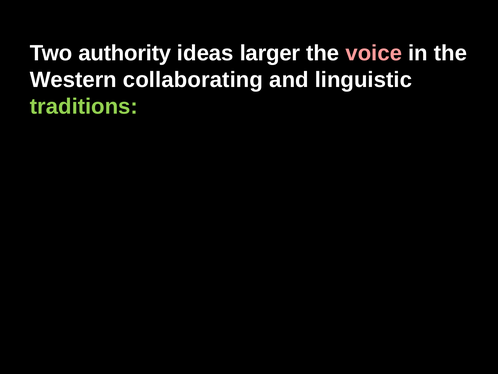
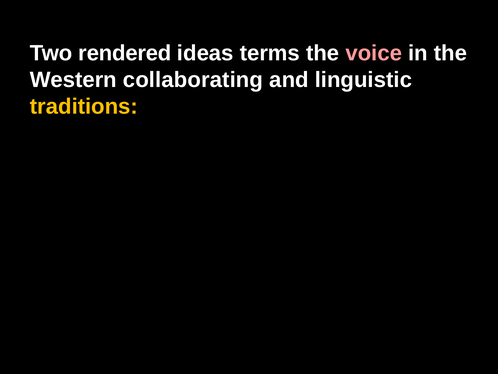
authority: authority -> rendered
larger: larger -> terms
traditions colour: light green -> yellow
